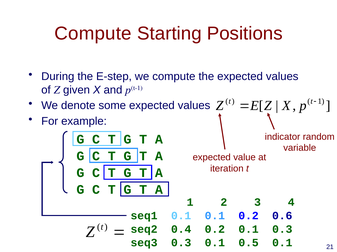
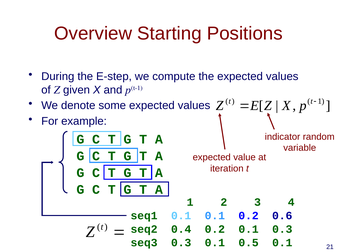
Compute at (93, 34): Compute -> Overview
